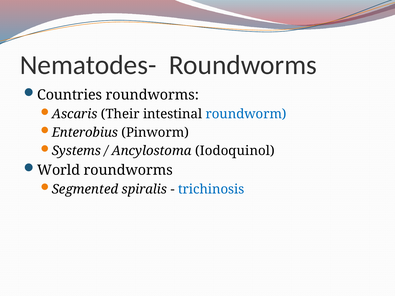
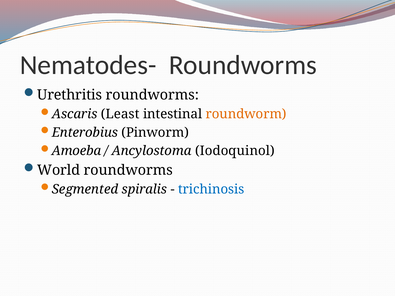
Countries: Countries -> Urethritis
Their: Their -> Least
roundworm colour: blue -> orange
Systems: Systems -> Amoeba
